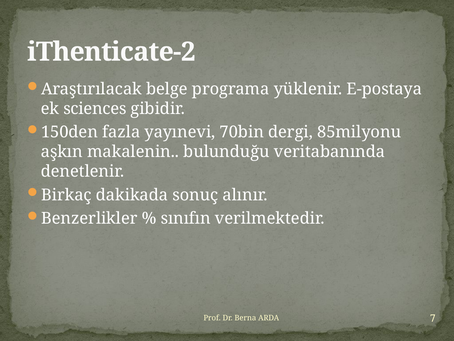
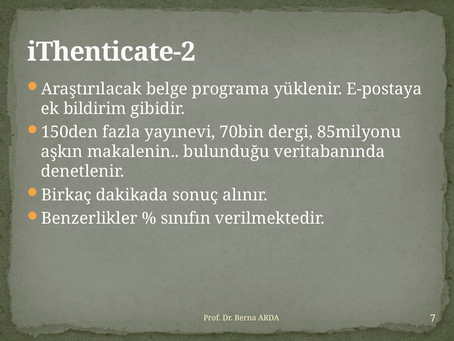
sciences: sciences -> bildirim
